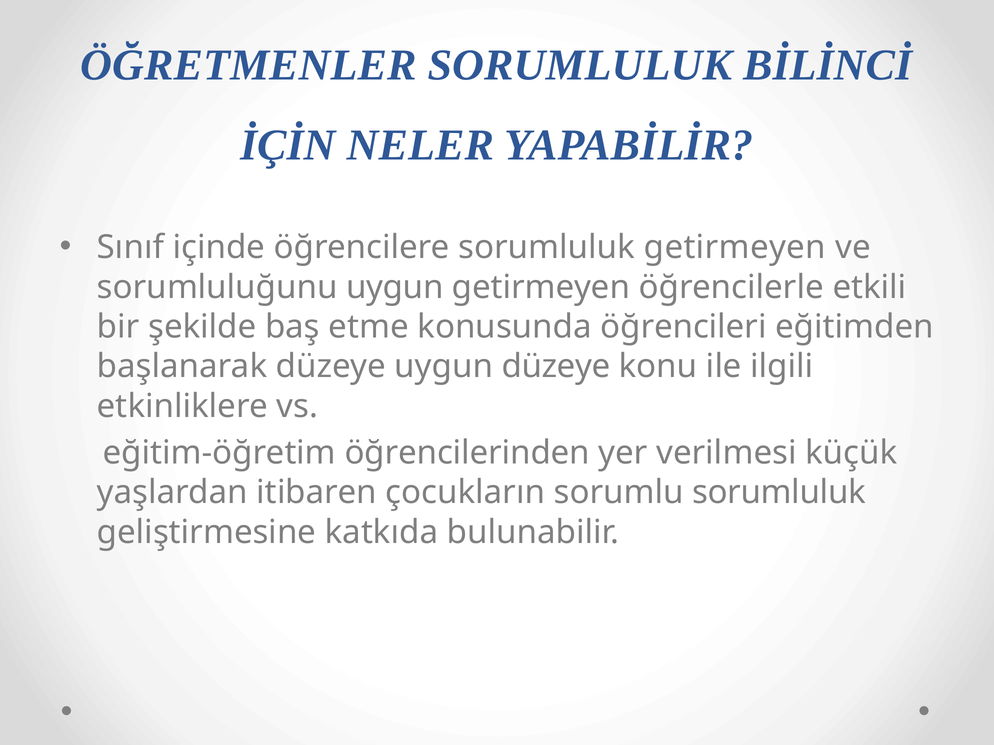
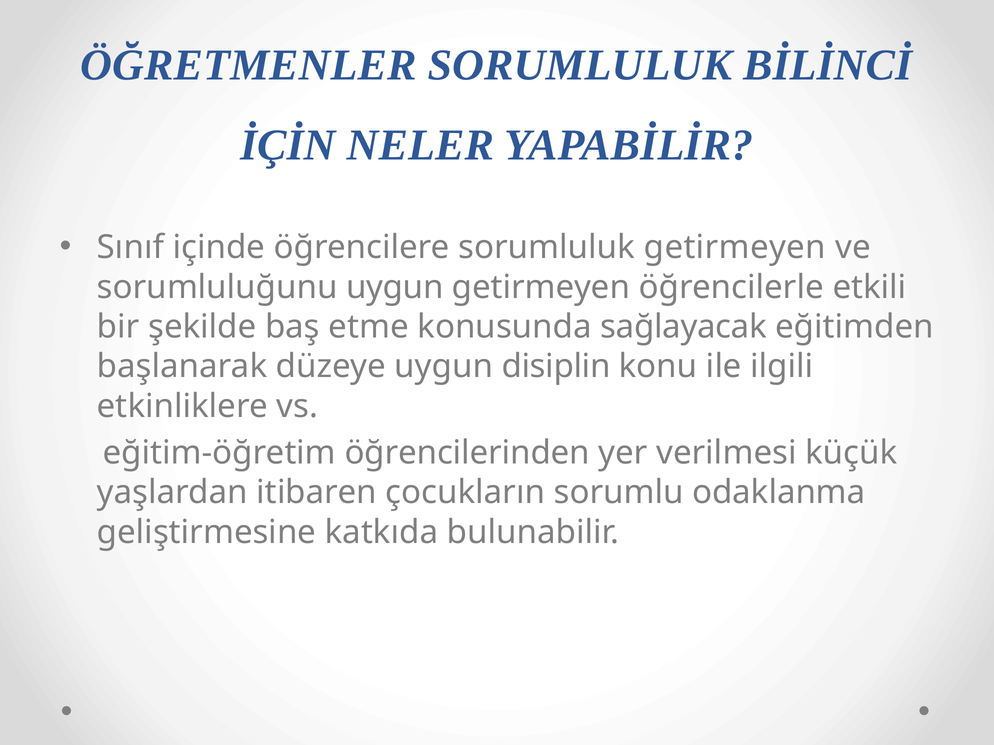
öğrencileri: öğrencileri -> sağlayacak
uygun düzeye: düzeye -> disiplin
sorumlu sorumluluk: sorumluluk -> odaklanma
